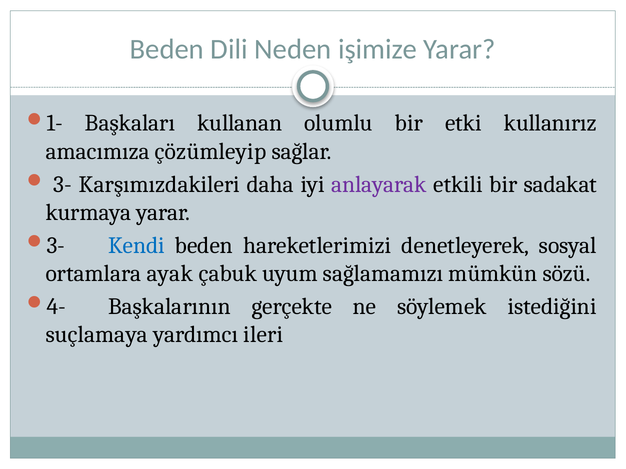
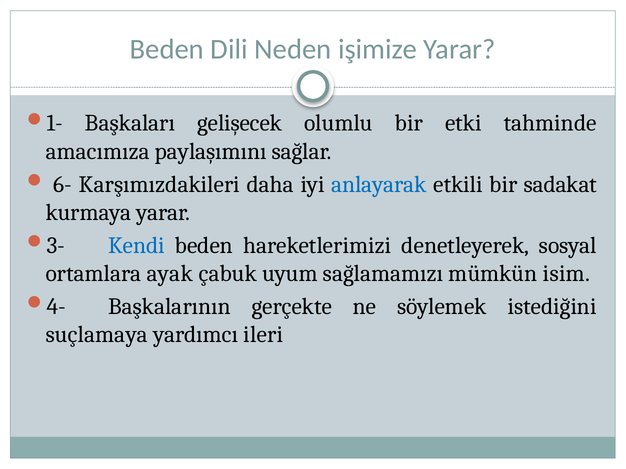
kullanan: kullanan -> gelişecek
kullanırız: kullanırız -> tahminde
çözümleyip: çözümleyip -> paylaşımını
3-: 3- -> 6-
anlayarak colour: purple -> blue
sözü: sözü -> isim
